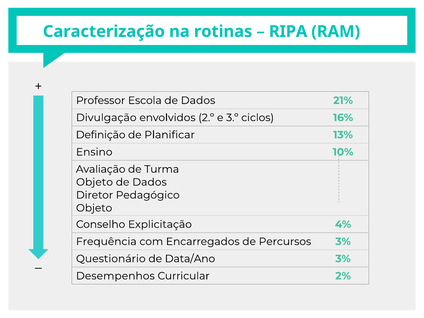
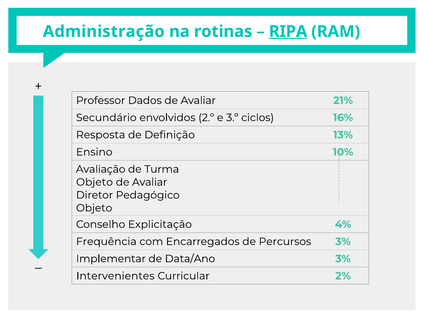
Caracterização: Caracterização -> Administração
RIPA underline: none -> present
Escola: Escola -> Dados
Dados at (198, 100): Dados -> Avaliar
Divulgação: Divulgação -> Secundário
Definição: Definição -> Resposta
Planificar: Planificar -> Definição
Dados at (150, 182): Dados -> Avaliar
Questionário: Questionário -> Implementar
Desempenhos: Desempenhos -> Intervenientes
